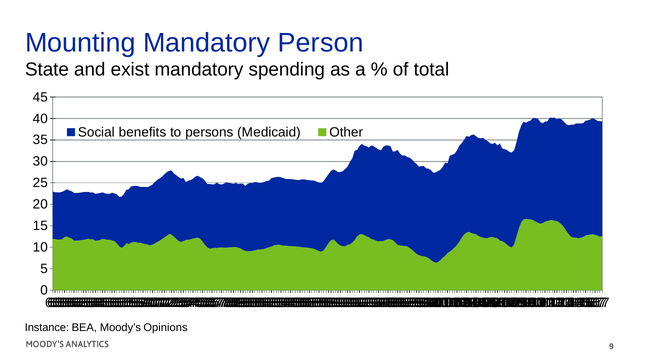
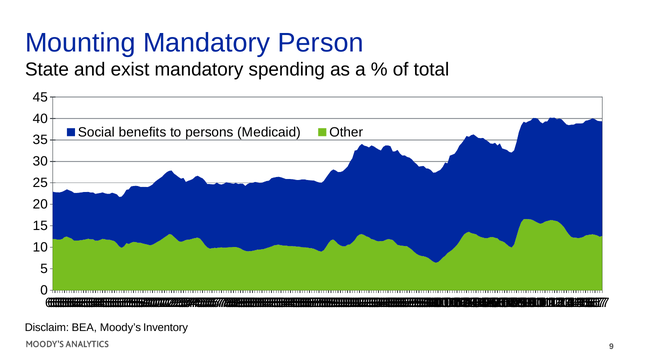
Instance: Instance -> Disclaim
Opinions: Opinions -> Inventory
